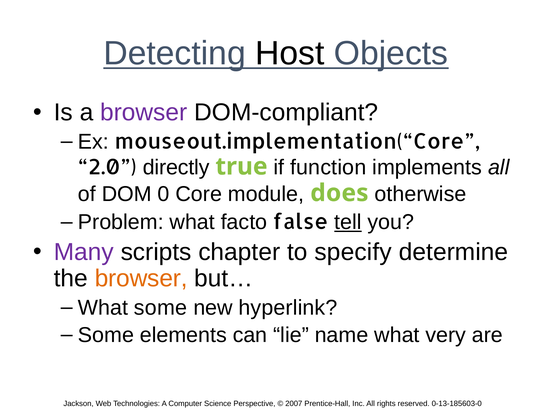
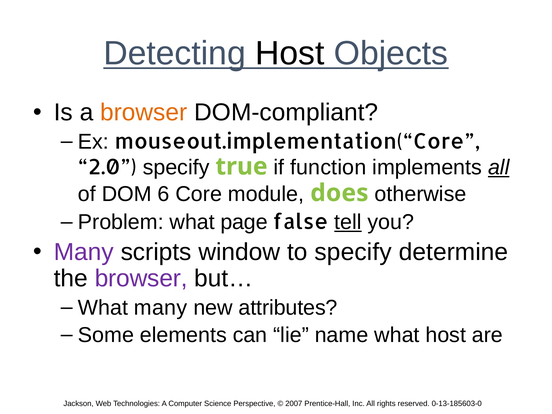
browser at (144, 112) colour: purple -> orange
2.0 directly: directly -> specify
all at (499, 167) underline: none -> present
0: 0 -> 6
facto: facto -> page
chapter: chapter -> window
browser at (141, 278) colour: orange -> purple
What some: some -> many
hyperlink: hyperlink -> attributes
what very: very -> host
